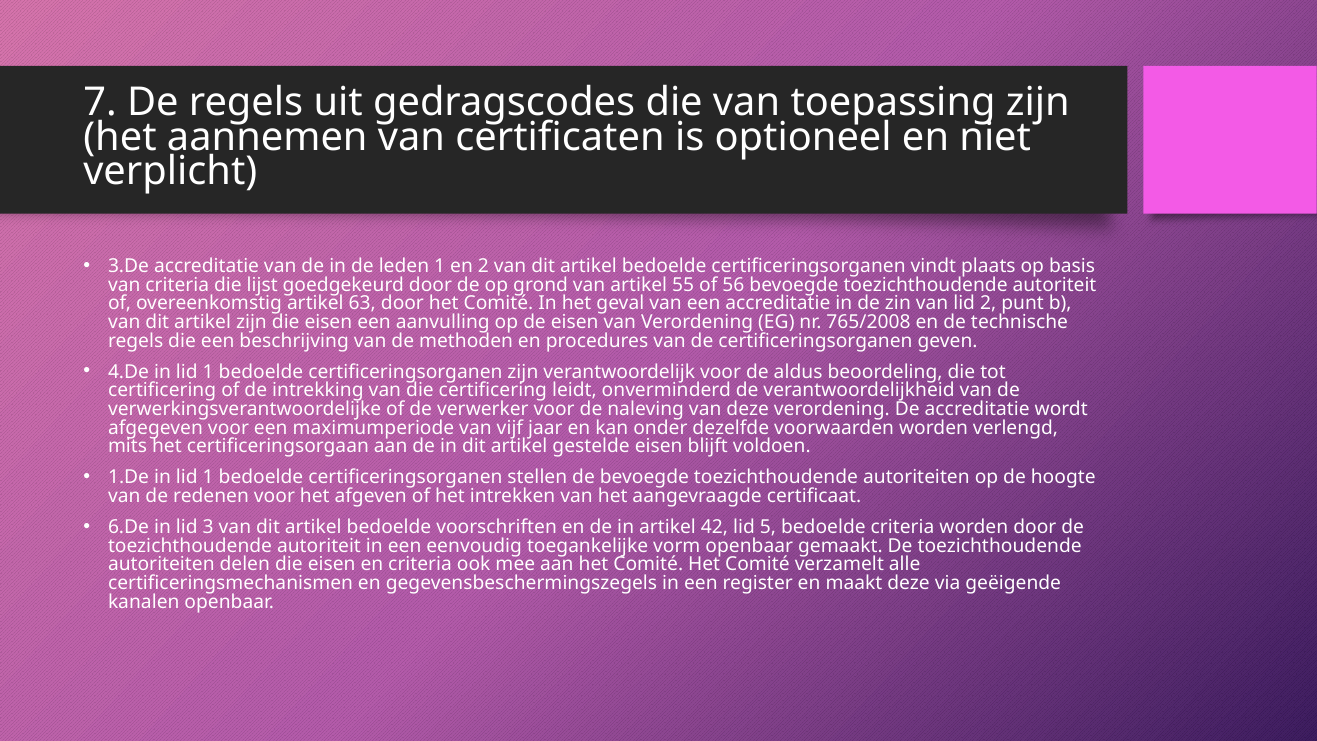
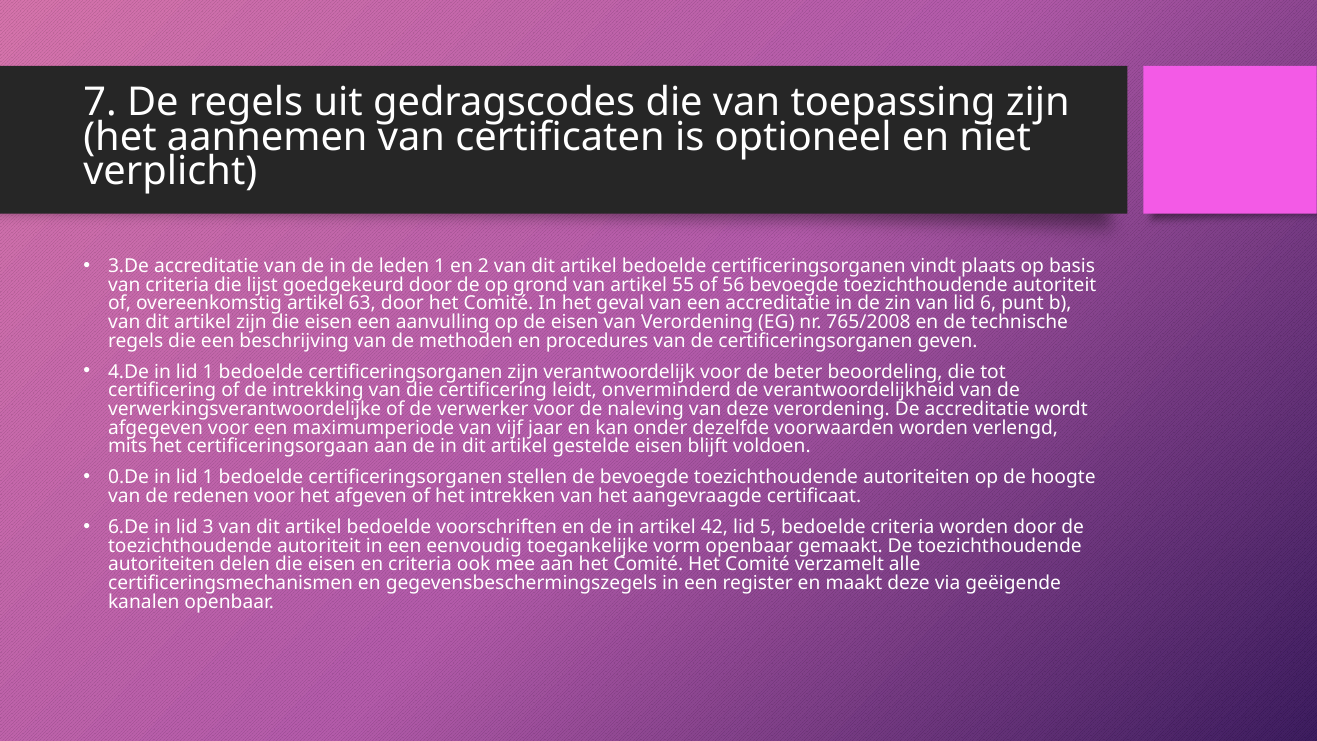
lid 2: 2 -> 6
aldus: aldus -> beter
1.De: 1.De -> 0.De
